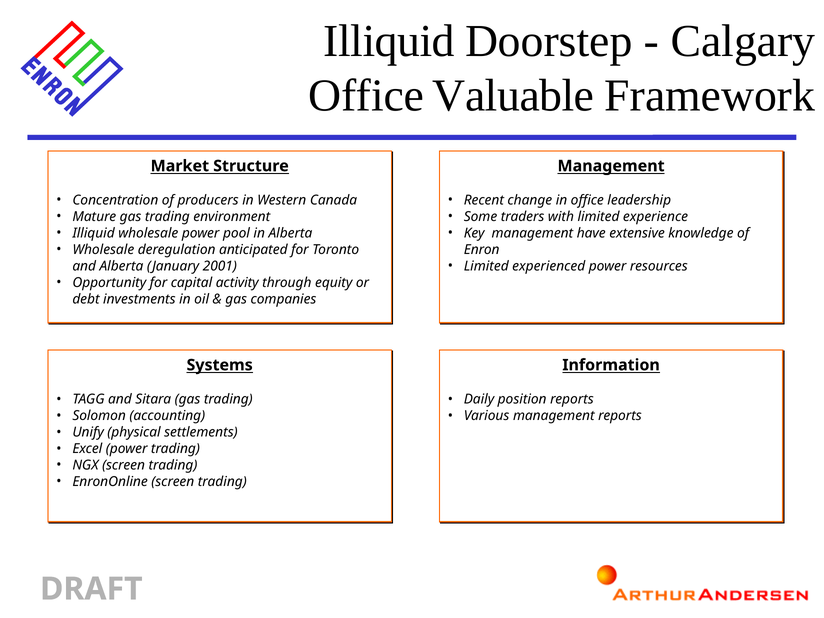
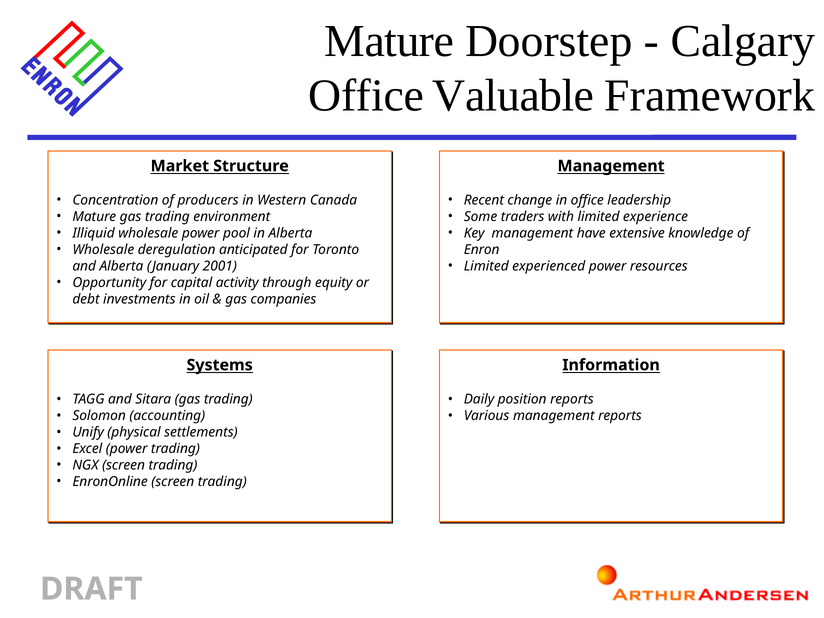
Illiquid at (389, 41): Illiquid -> Mature
